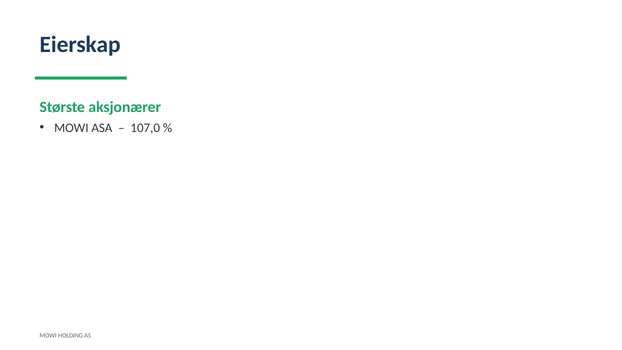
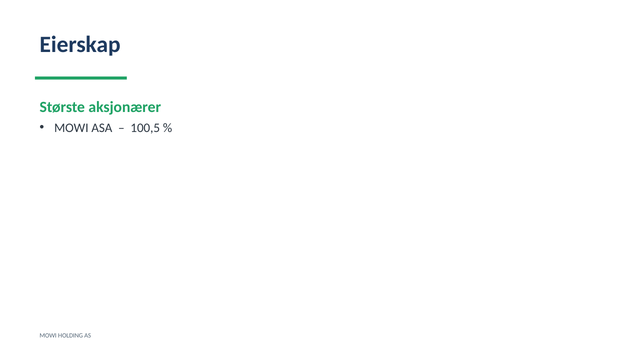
107,0: 107,0 -> 100,5
